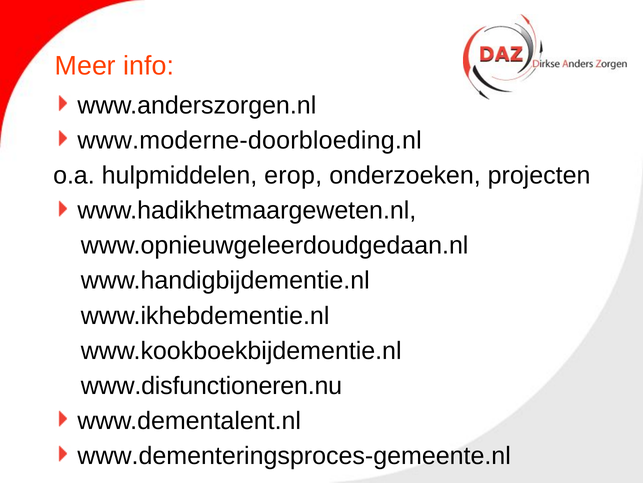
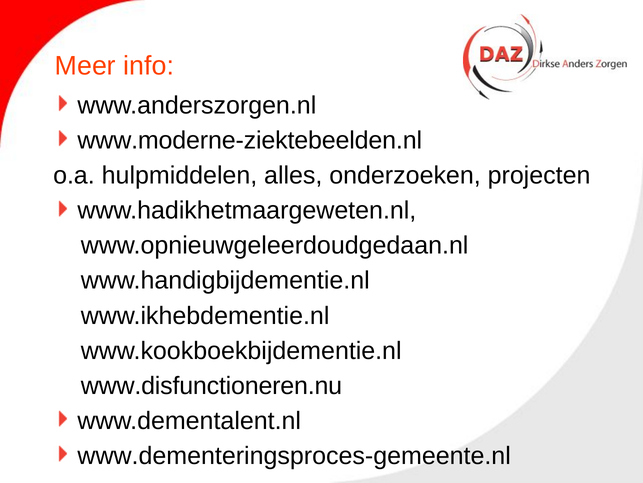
www.moderne-doorbloeding.nl: www.moderne-doorbloeding.nl -> www.moderne-ziektebeelden.nl
erop: erop -> alles
